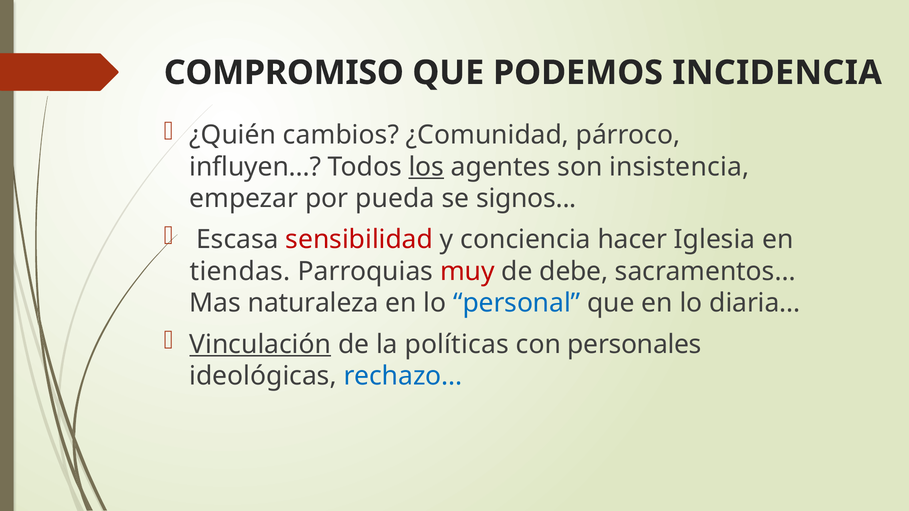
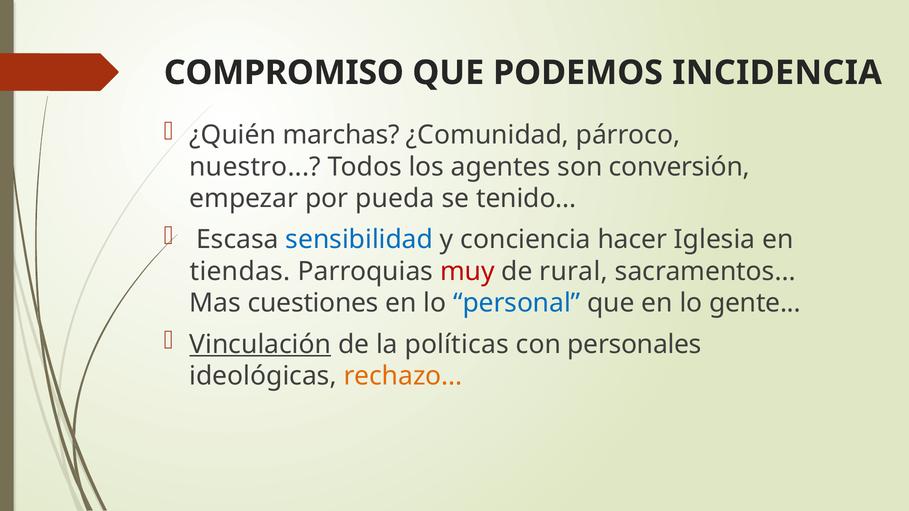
cambios: cambios -> marchas
influyen: influyen -> nuestro
los underline: present -> none
insistencia: insistencia -> conversión
signos: signos -> tenido
sensibilidad colour: red -> blue
debe: debe -> rural
naturaleza: naturaleza -> cuestiones
diaria: diaria -> gente
rechazo colour: blue -> orange
